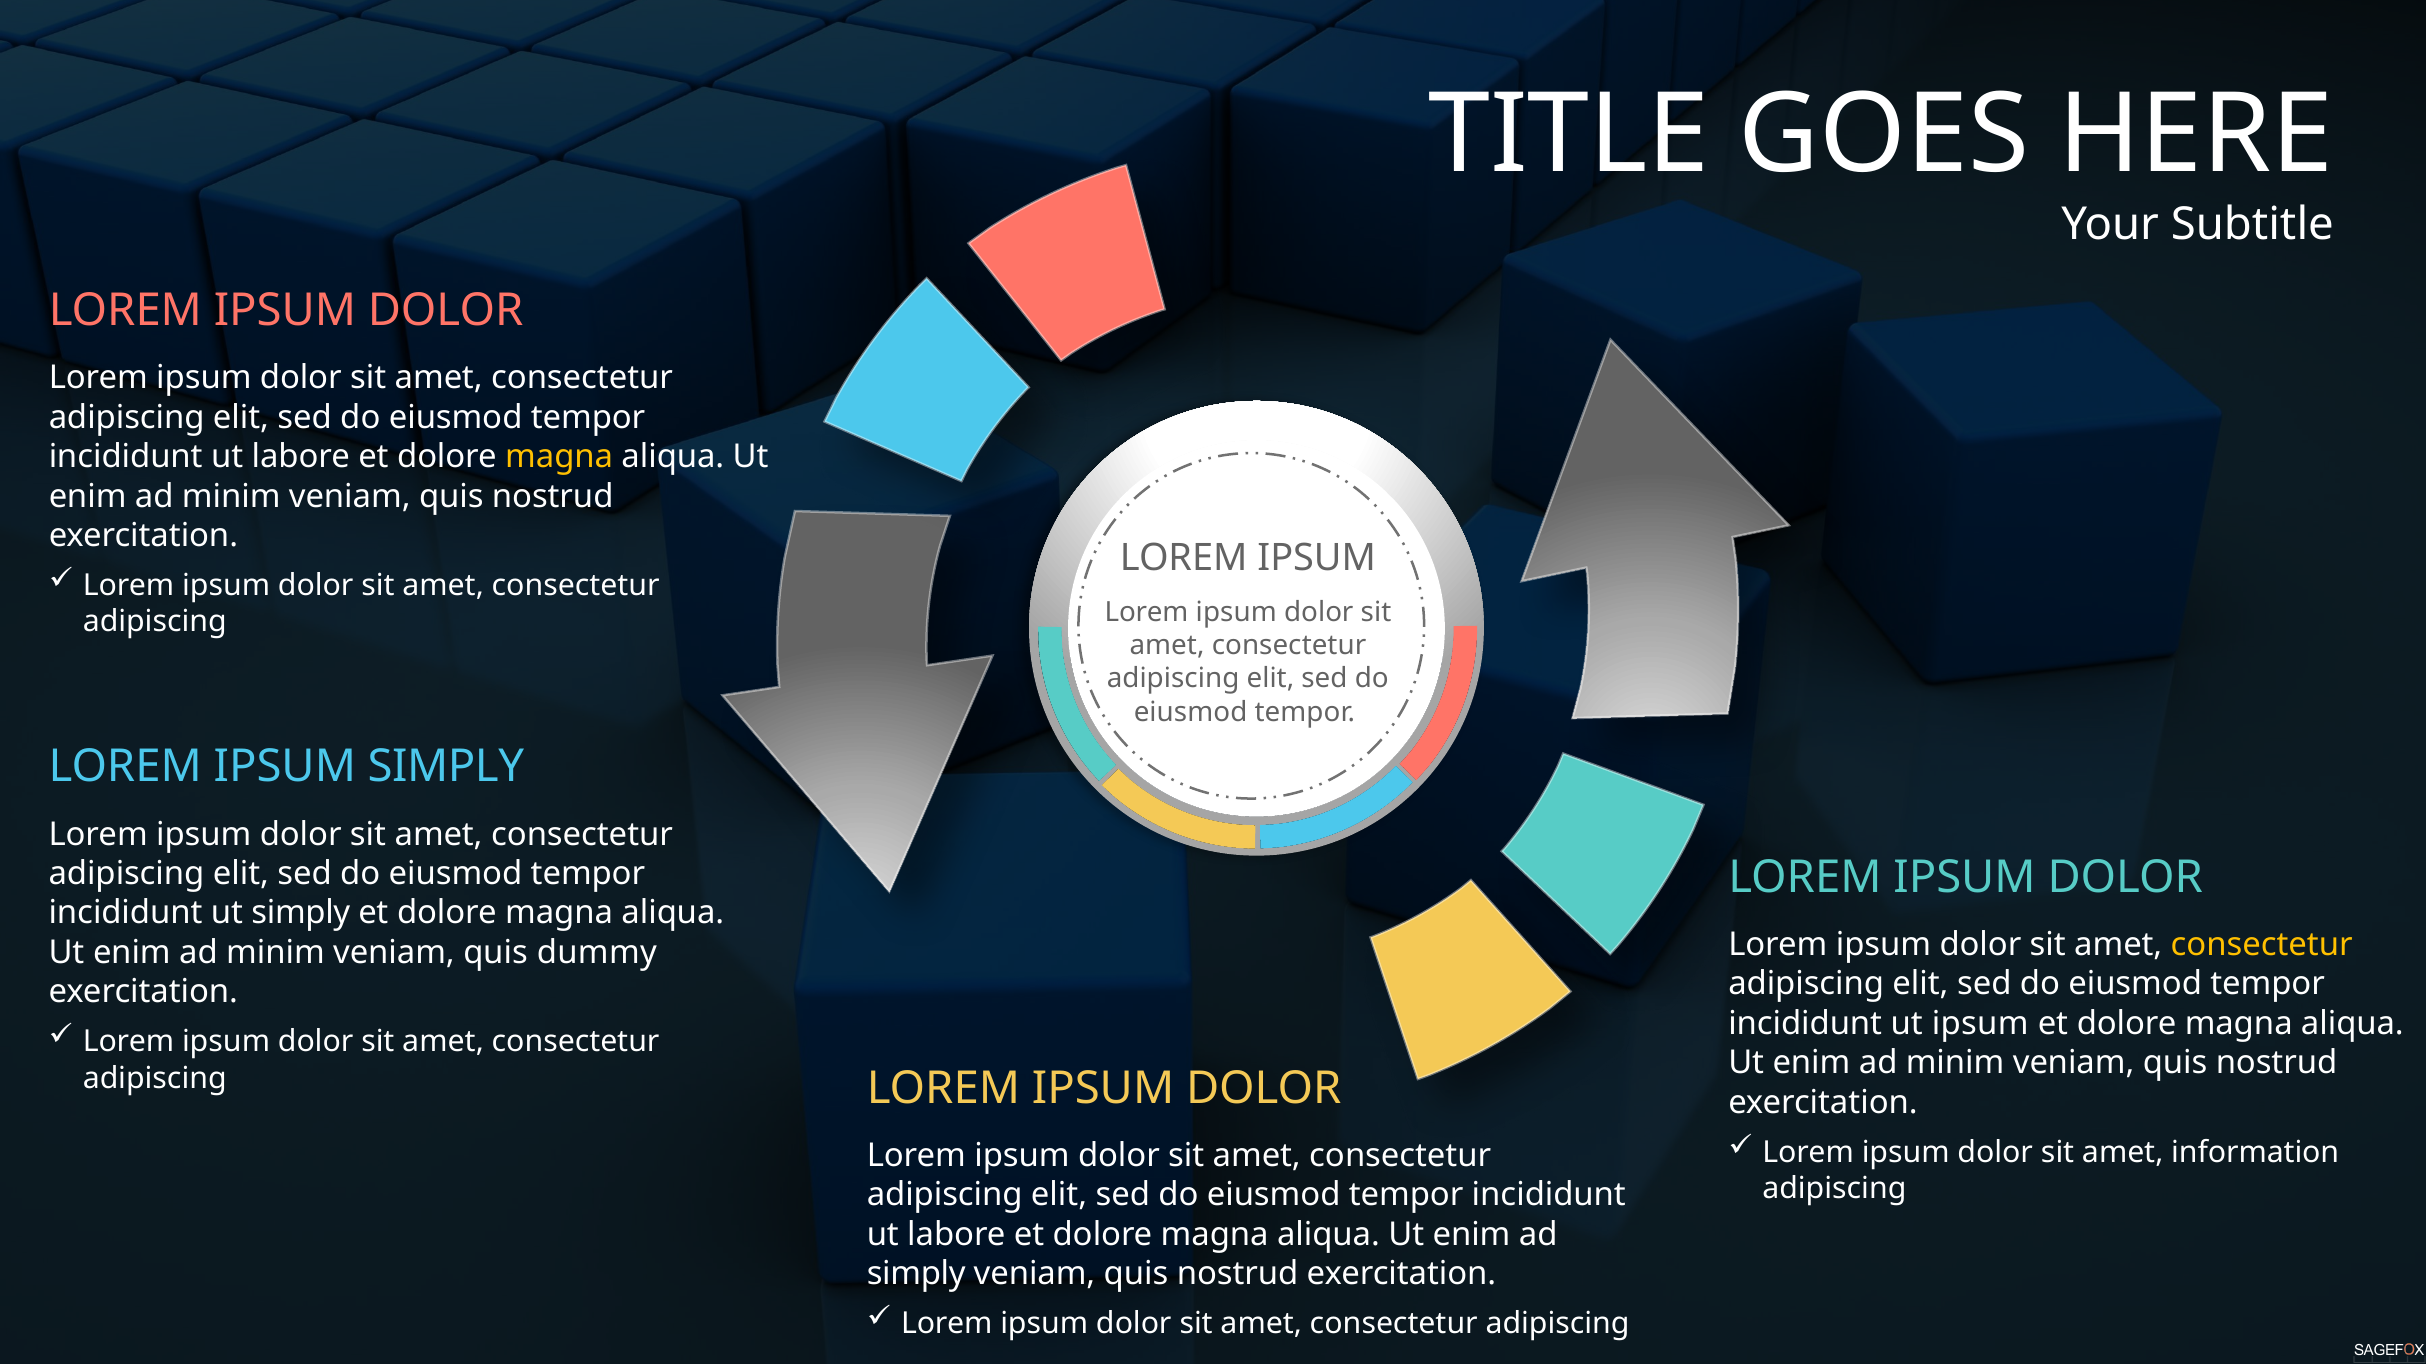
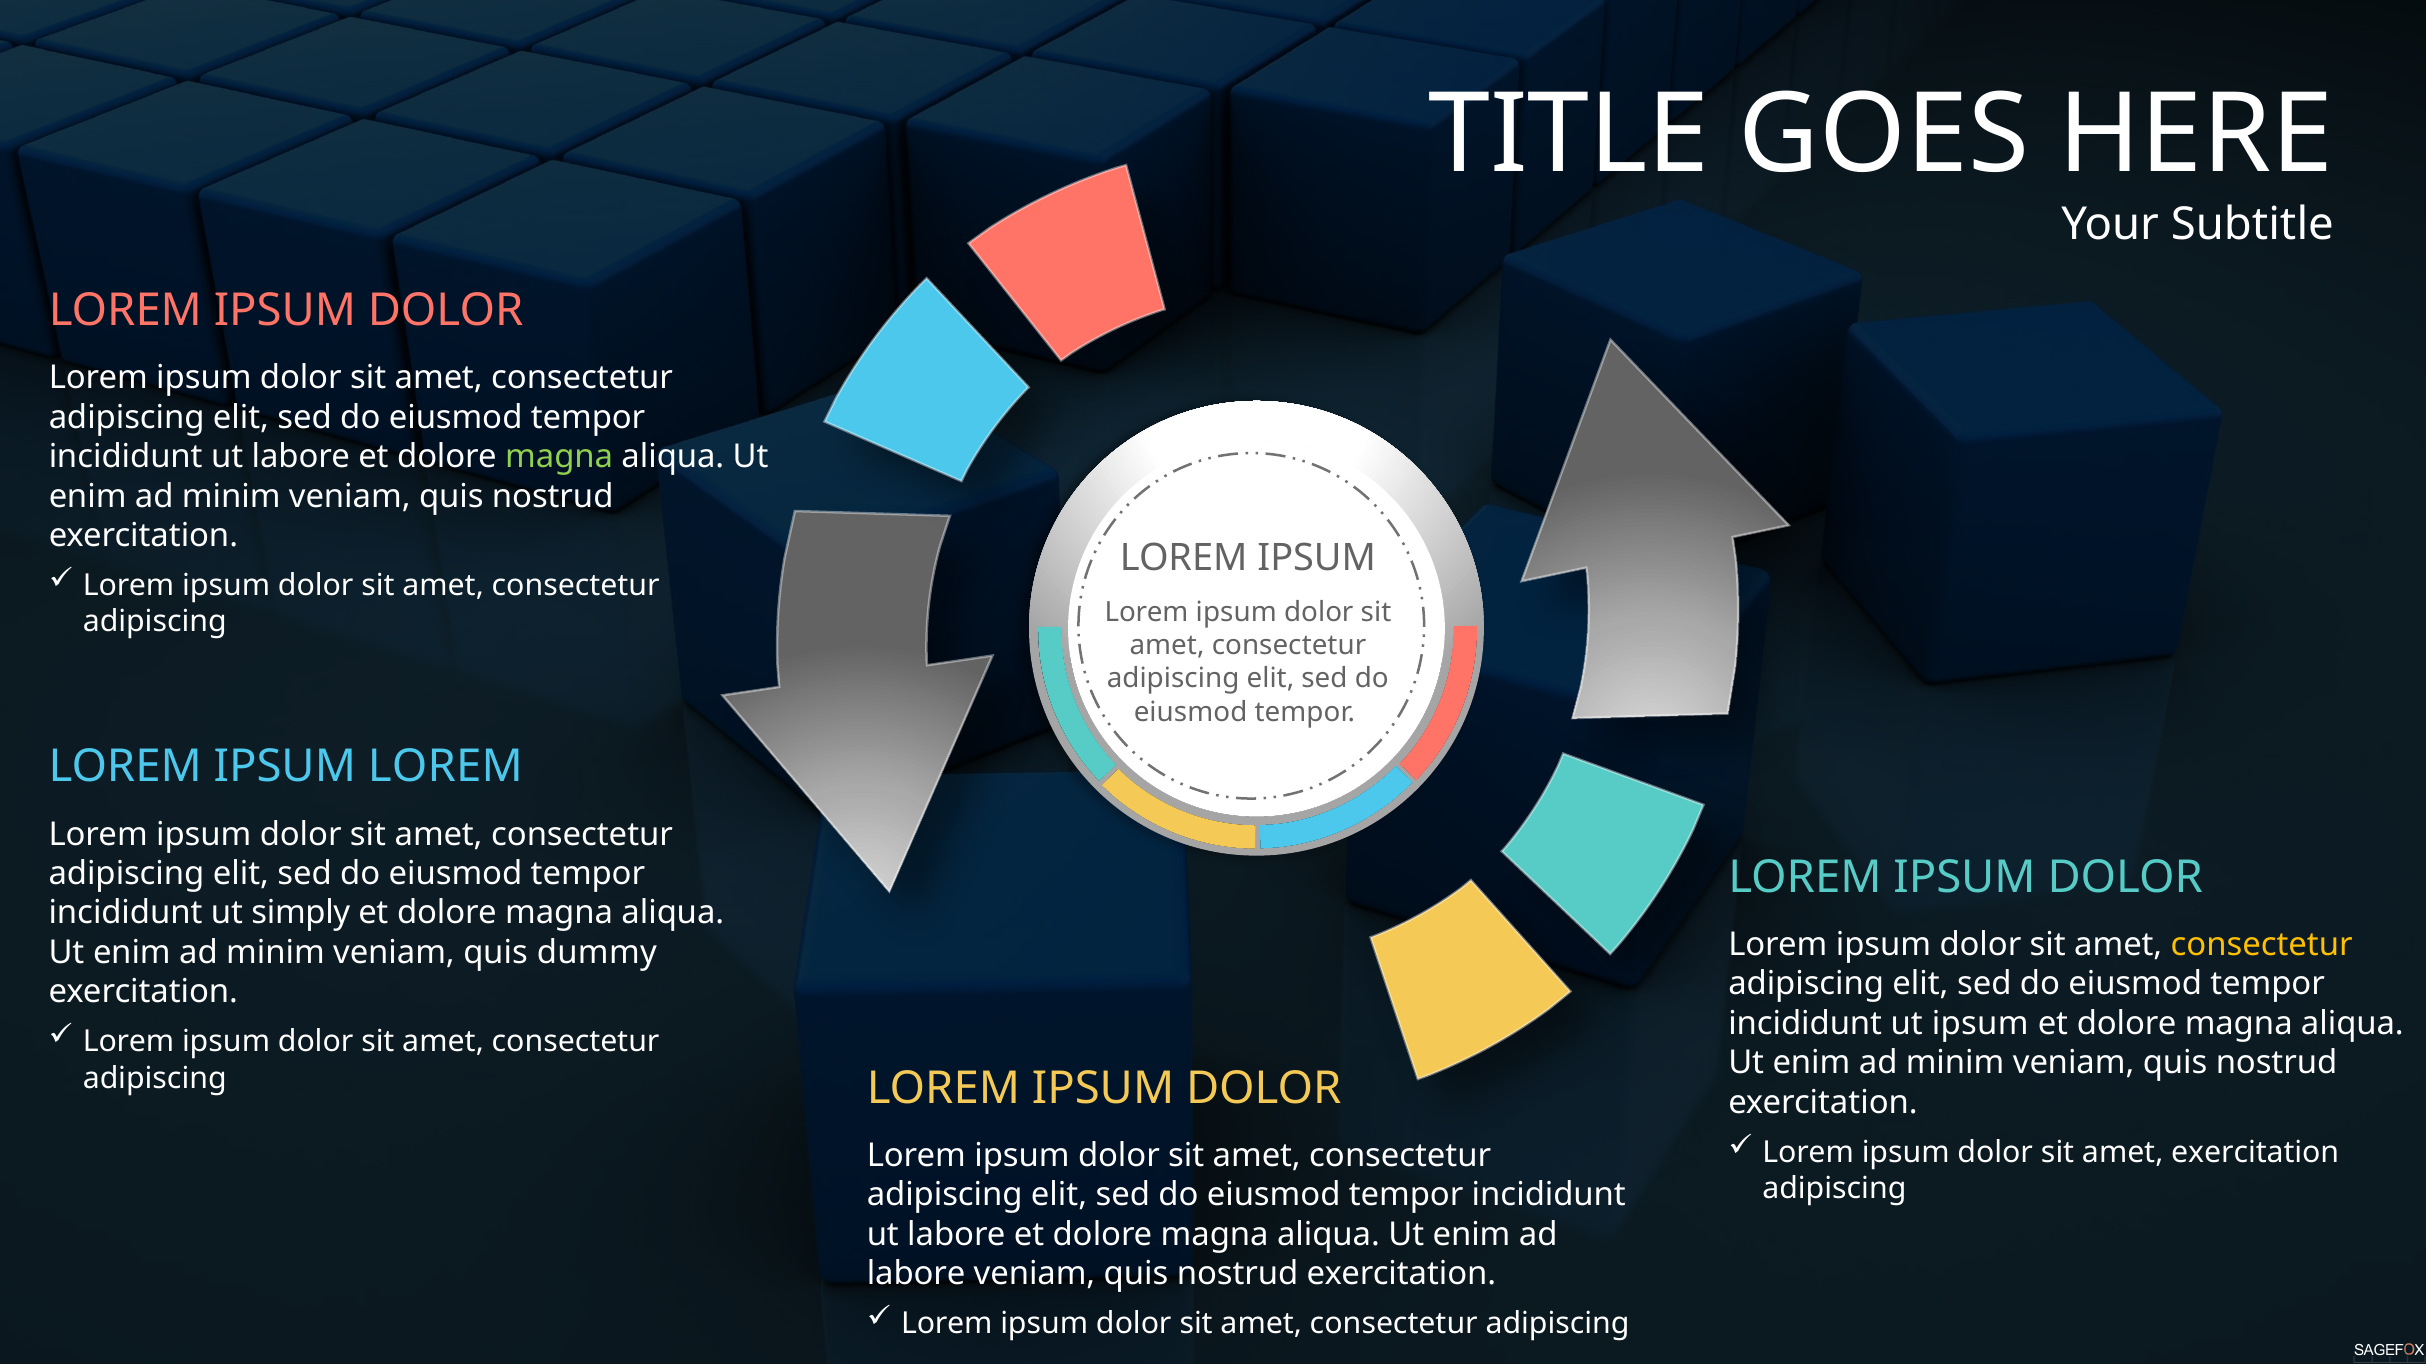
magna at (559, 457) colour: yellow -> light green
SIMPLY at (446, 767): SIMPLY -> LOREM
amet information: information -> exercitation
simply at (916, 1275): simply -> labore
